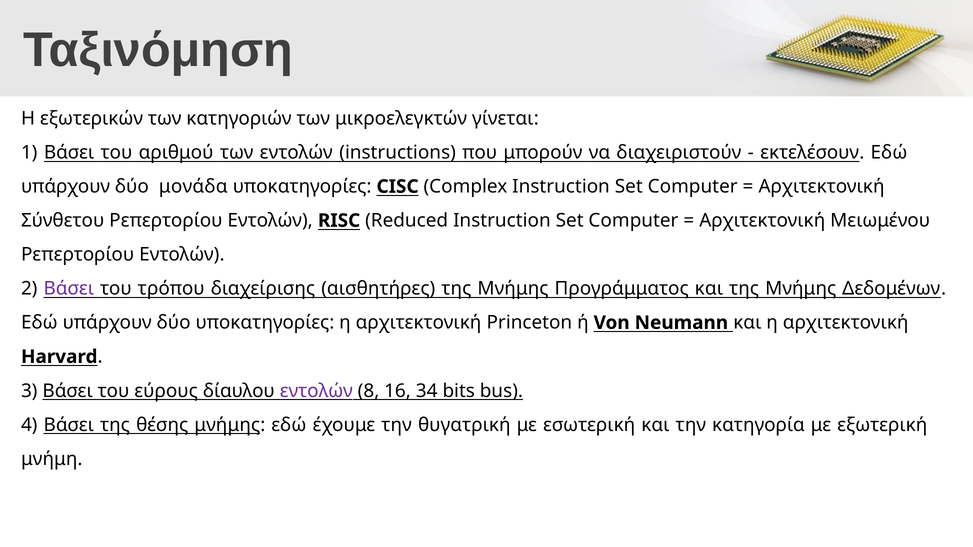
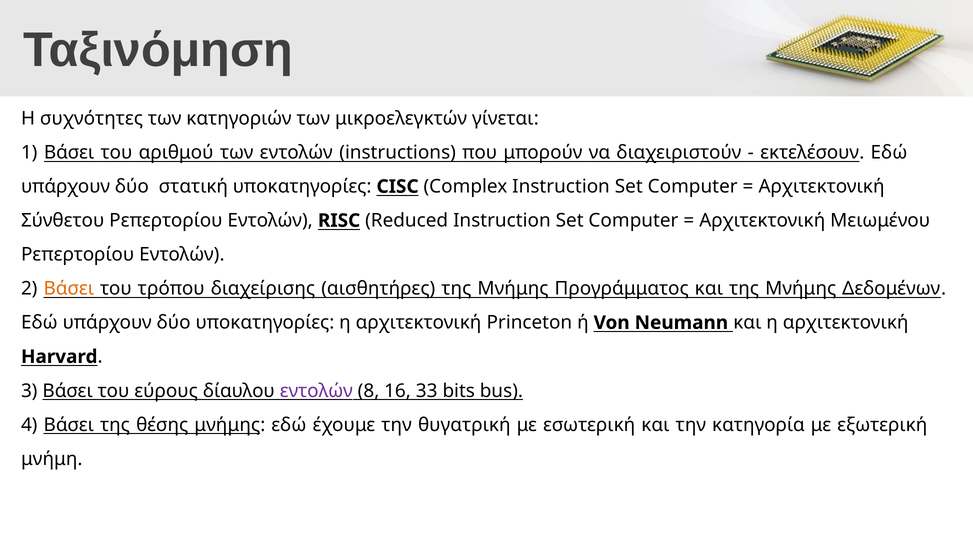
εξωτερικών: εξωτερικών -> συχνότητες
μονάδα: μονάδα -> στατική
Βάσει at (69, 289) colour: purple -> orange
34: 34 -> 33
